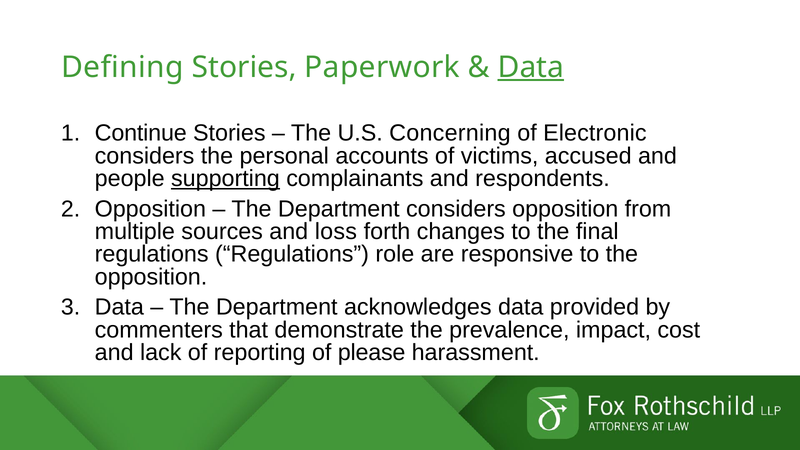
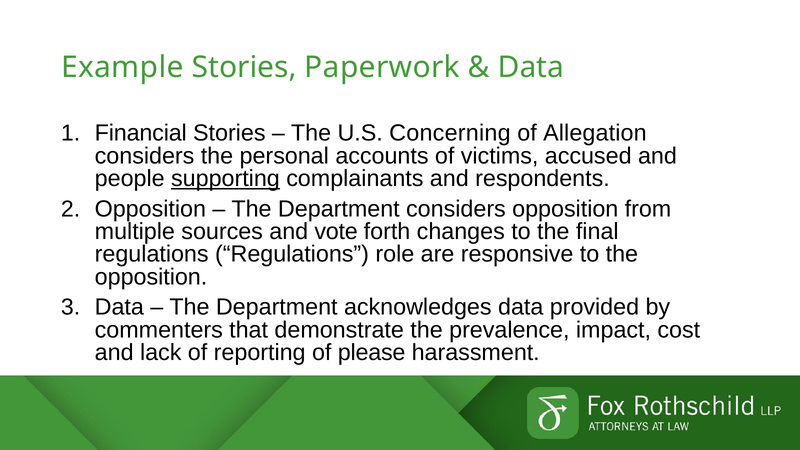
Defining: Defining -> Example
Data at (531, 67) underline: present -> none
Continue: Continue -> Financial
Electronic: Electronic -> Allegation
loss: loss -> vote
